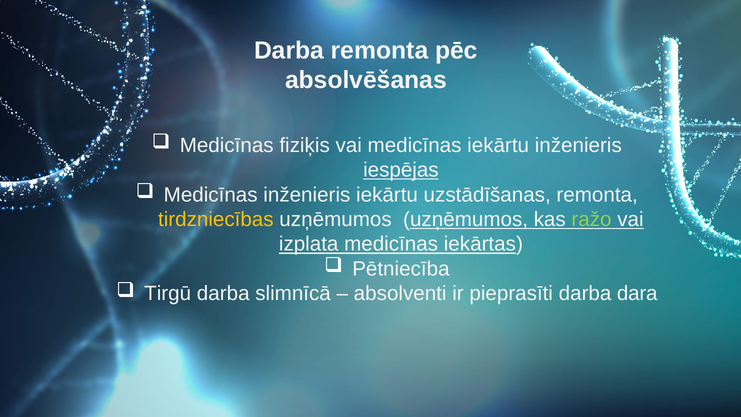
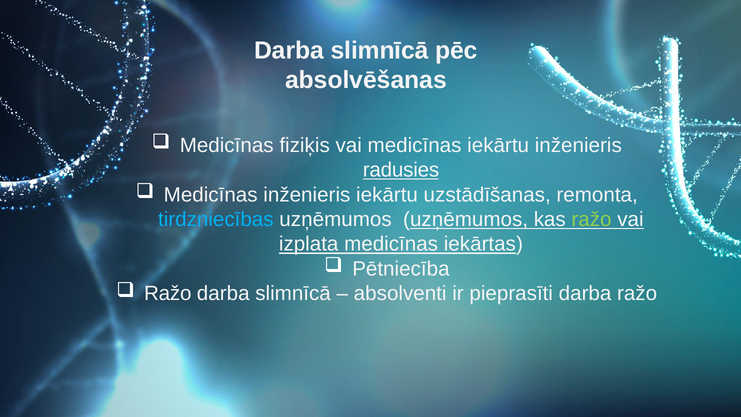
remonta at (380, 51): remonta -> slimnīcā
iespējas: iespējas -> radusies
tirdzniecības colour: yellow -> light blue
Tirgū at (168, 294): Tirgū -> Ražo
darba dara: dara -> ražo
